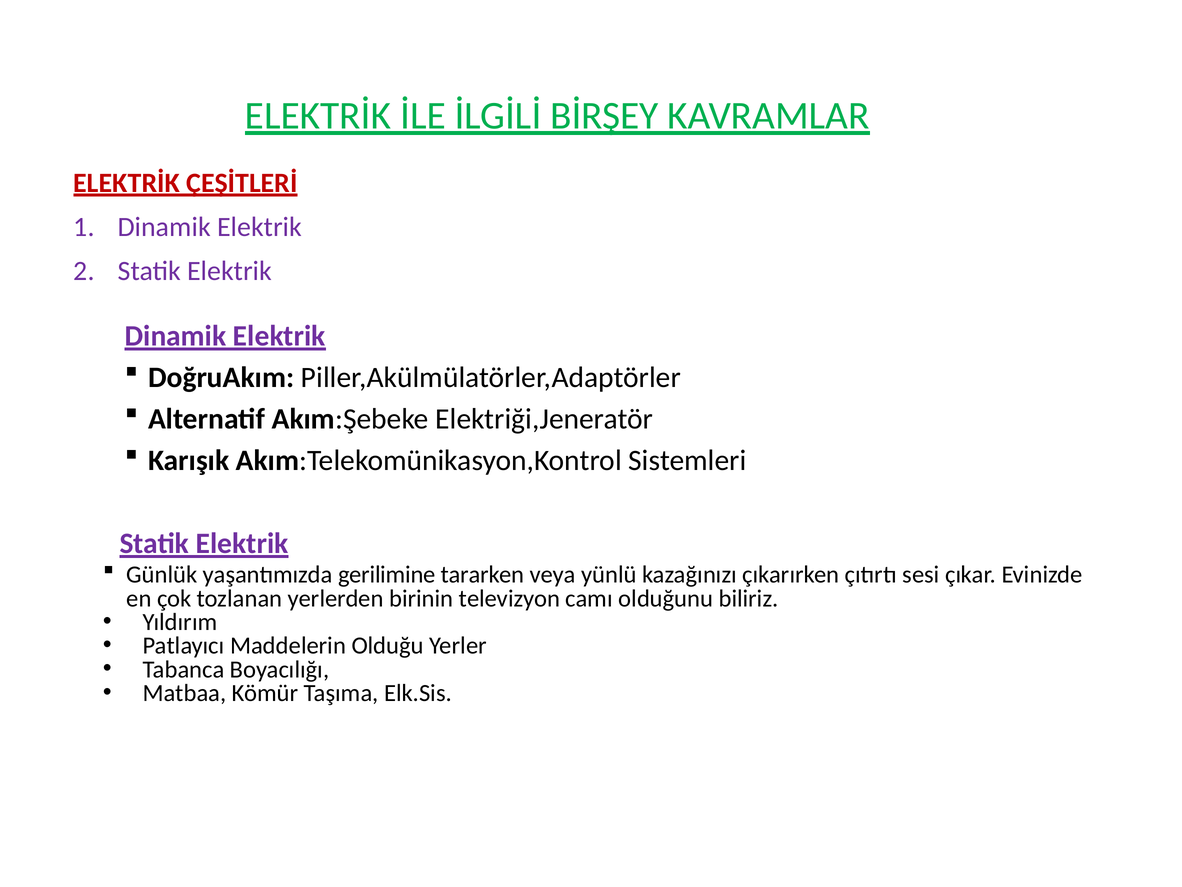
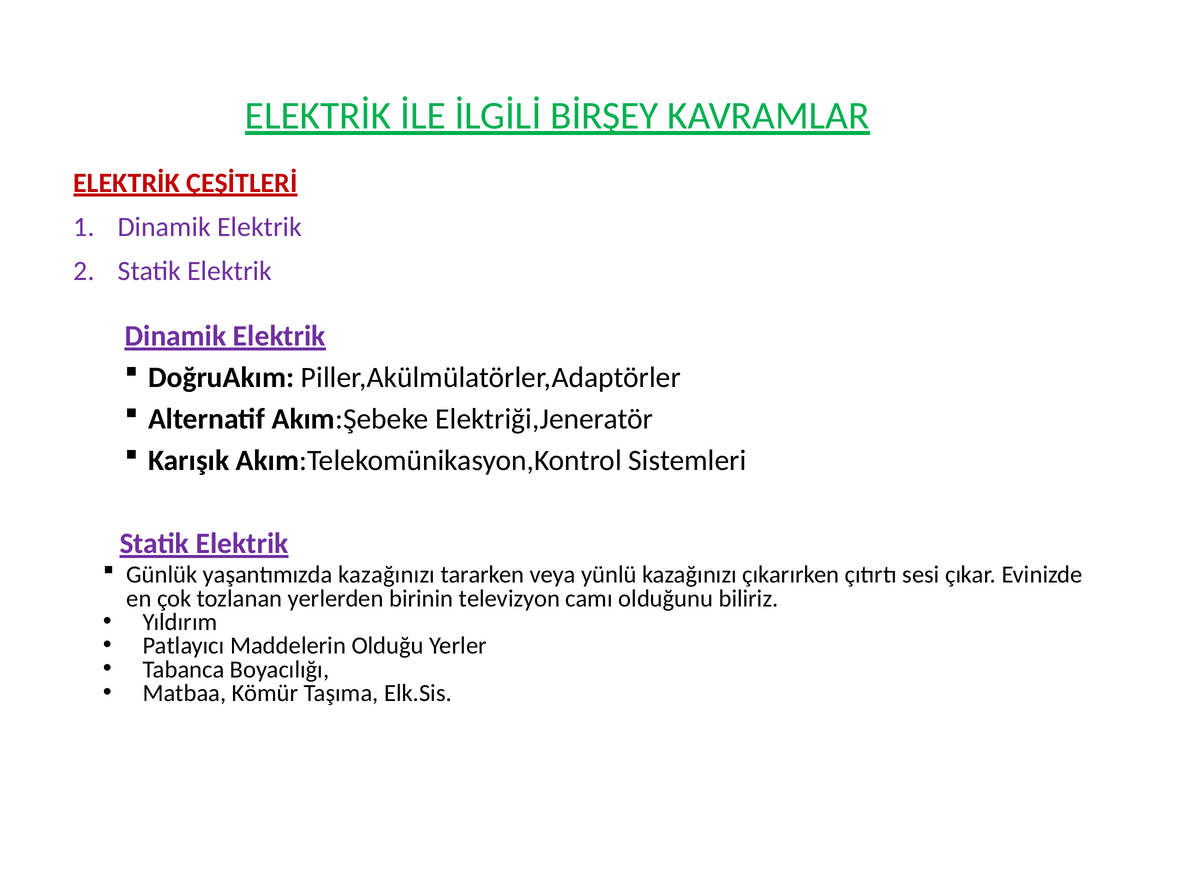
yaşantımızda gerilimine: gerilimine -> kazağınızı
